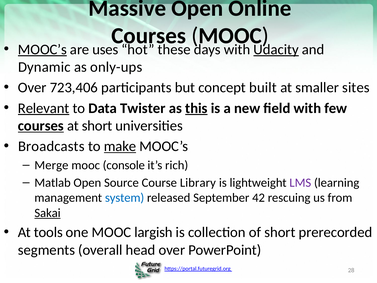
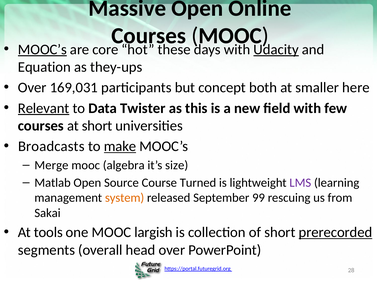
uses: uses -> core
Dynamic: Dynamic -> Equation
only-ups: only-ups -> they-ups
723,406: 723,406 -> 169,031
built: built -> both
sites: sites -> here
this underline: present -> none
courses at (41, 126) underline: present -> none
console: console -> algebra
rich: rich -> size
Library: Library -> Turned
system colour: blue -> orange
42: 42 -> 99
Sakai underline: present -> none
prerecorded underline: none -> present
